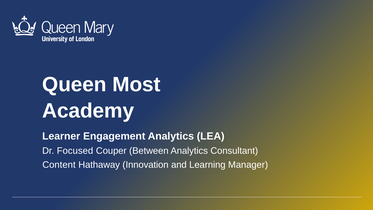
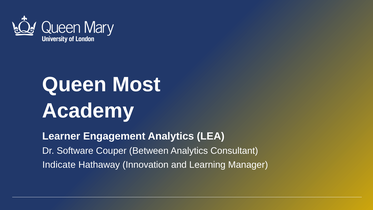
Focused: Focused -> Software
Content: Content -> Indicate
